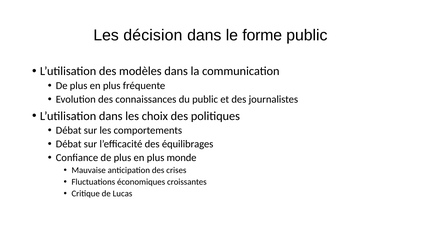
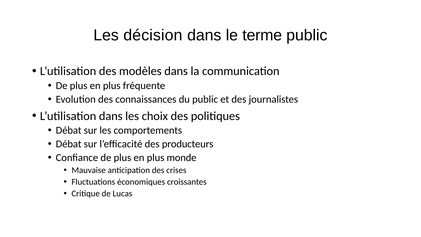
forme: forme -> terme
équilibrages: équilibrages -> producteurs
